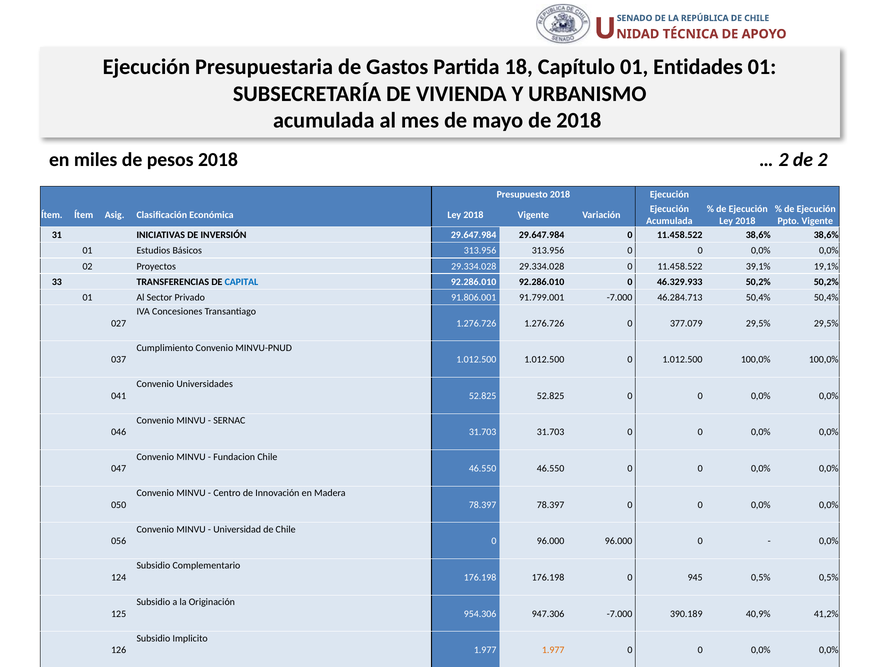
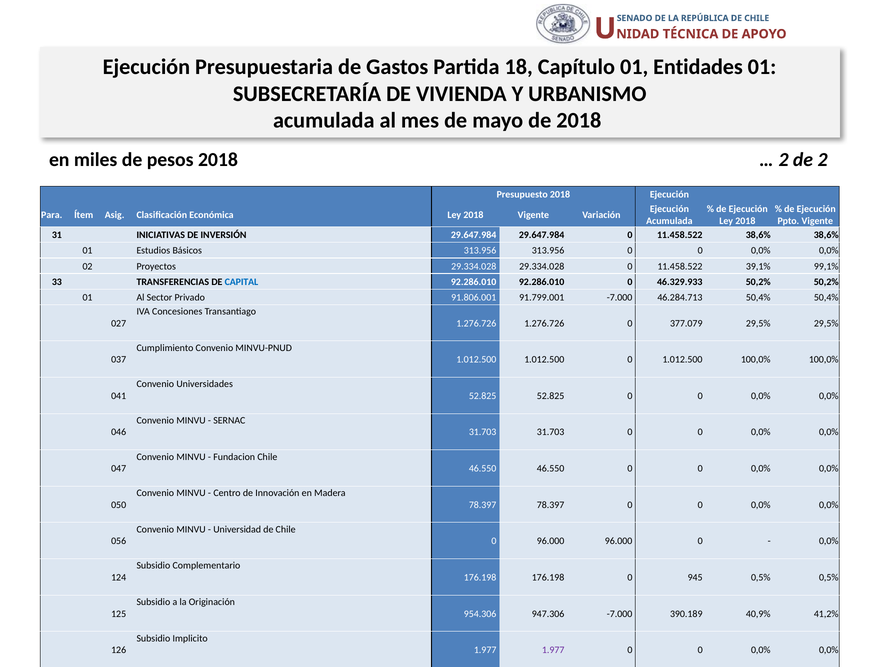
Ítem at (52, 215): Ítem -> Para
19,1%: 19,1% -> 99,1%
1.977 at (553, 651) colour: orange -> purple
